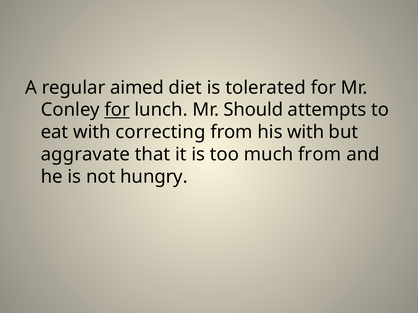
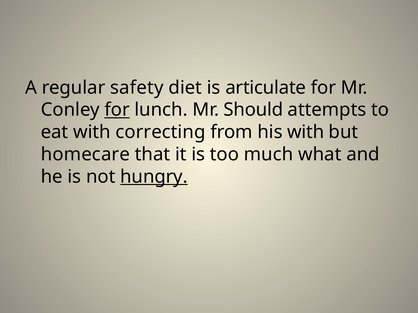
aimed: aimed -> safety
tolerated: tolerated -> articulate
aggravate: aggravate -> homecare
much from: from -> what
hungry underline: none -> present
